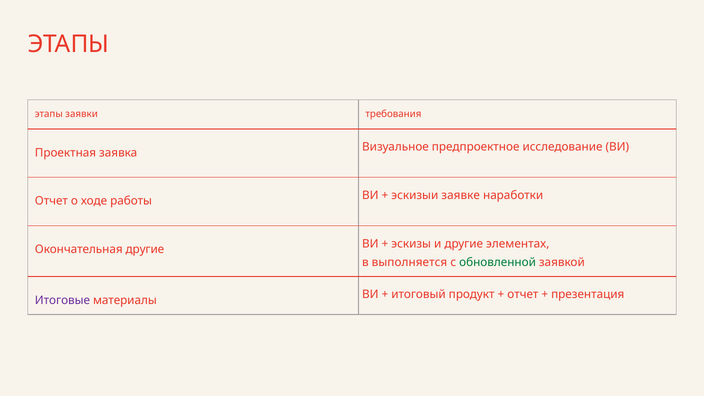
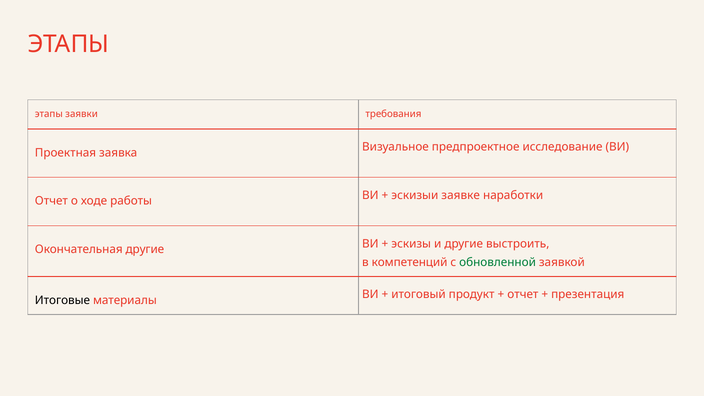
элементах: элементах -> выстроить
выполняется: выполняется -> компетенций
Итоговые colour: purple -> black
